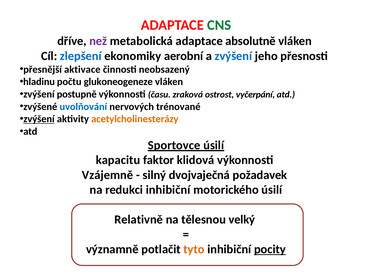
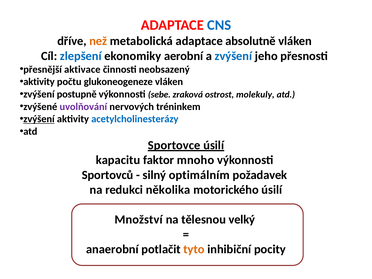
CNS colour: green -> blue
než colour: purple -> orange
hladinu at (39, 82): hladinu -> aktivity
času: času -> sebe
vyčerpání: vyčerpání -> molekuly
uvolňování colour: blue -> purple
trénované: trénované -> tréninkem
acetylcholinesterázy colour: orange -> blue
klidová: klidová -> mnoho
Vzájemně: Vzájemně -> Sportovců
dvojvaječná: dvojvaječná -> optimálním
redukci inhibiční: inhibiční -> několika
Relativně: Relativně -> Množství
významně: významně -> anaerobní
pocity underline: present -> none
